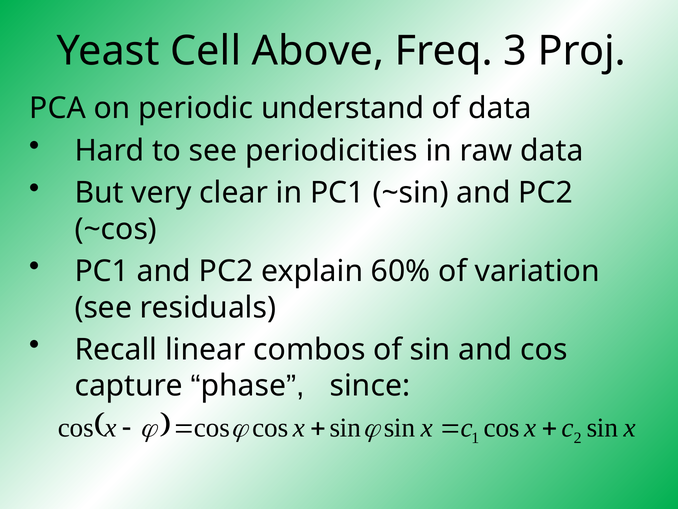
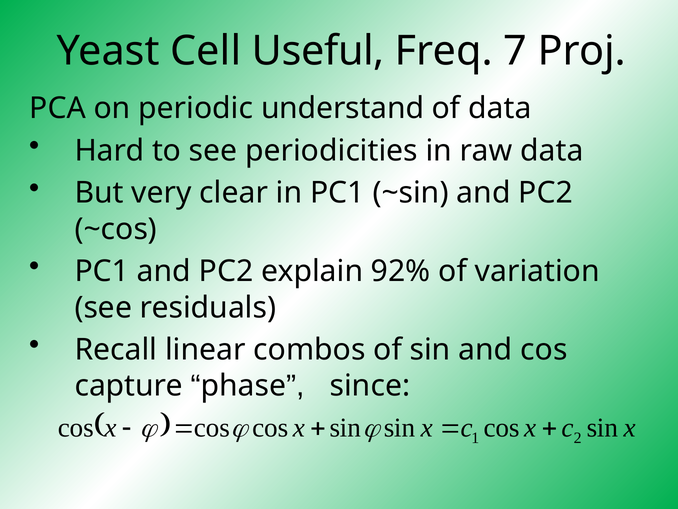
Above: Above -> Useful
3: 3 -> 7
60%: 60% -> 92%
